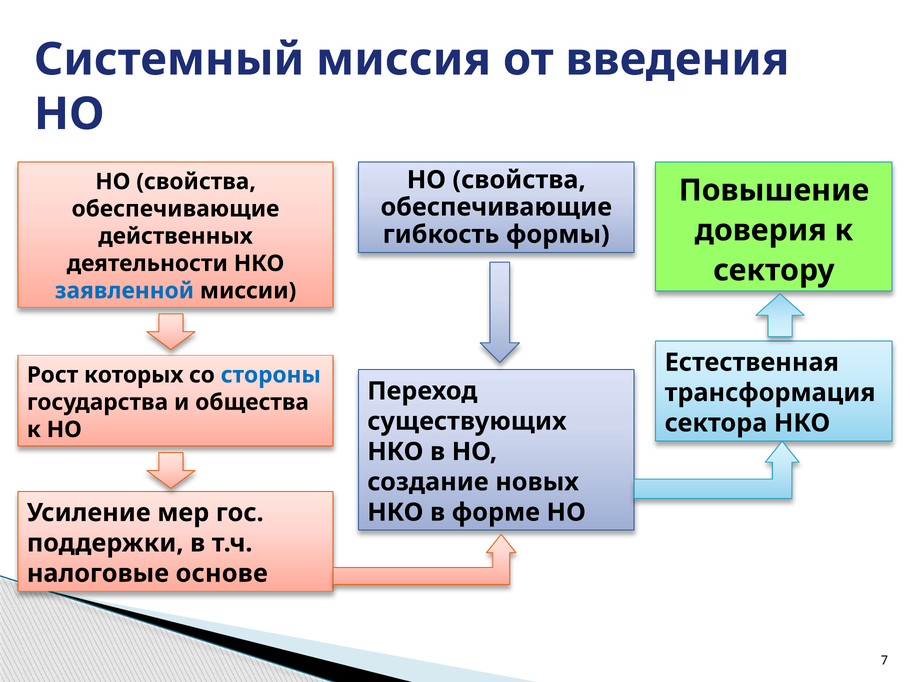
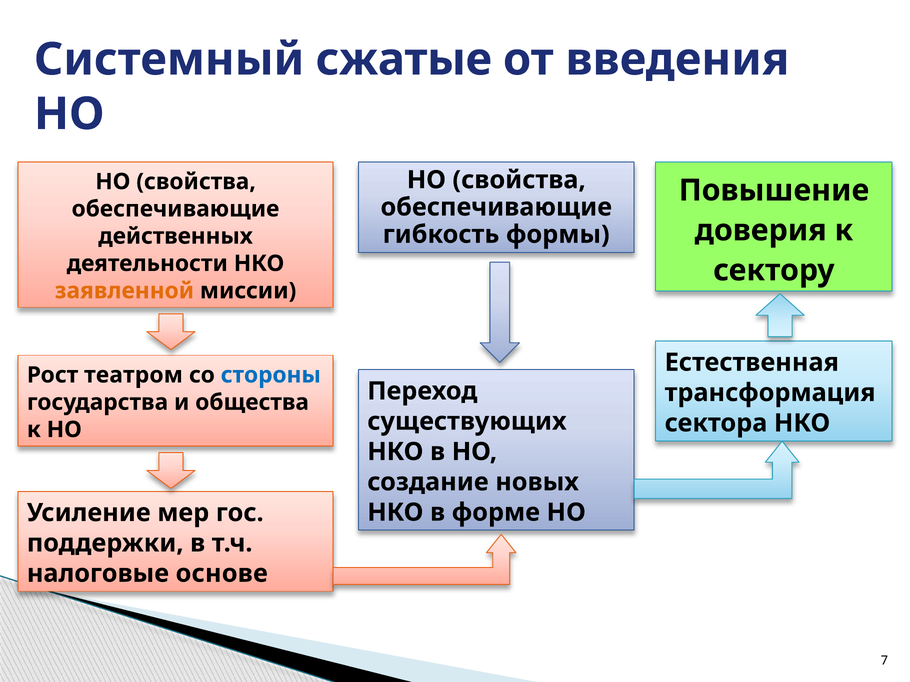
миссия: миссия -> сжатые
заявленной colour: blue -> orange
которых: которых -> театром
